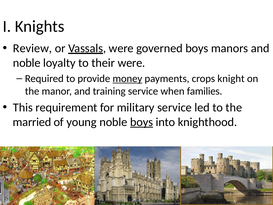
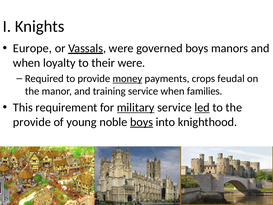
Review: Review -> Europe
noble at (27, 63): noble -> when
knight: knight -> feudal
military underline: none -> present
led underline: none -> present
married at (32, 122): married -> provide
